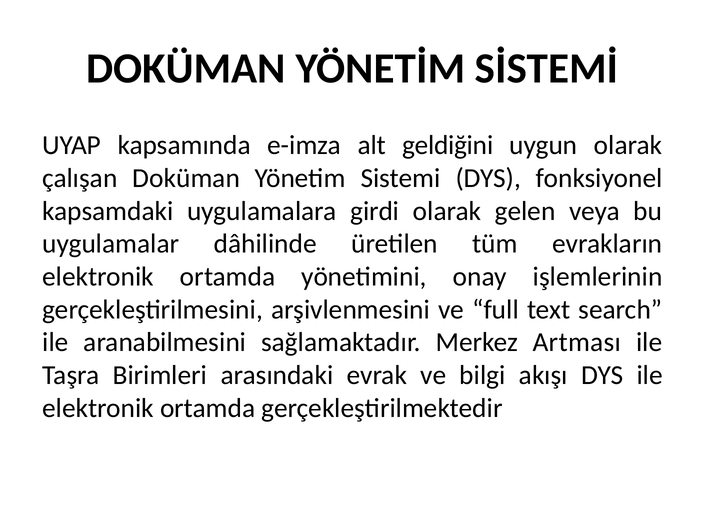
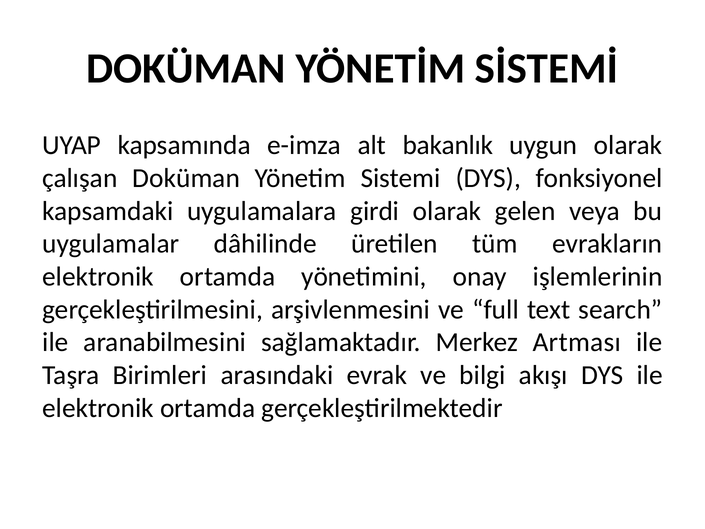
geldiğini: geldiğini -> bakanlık
